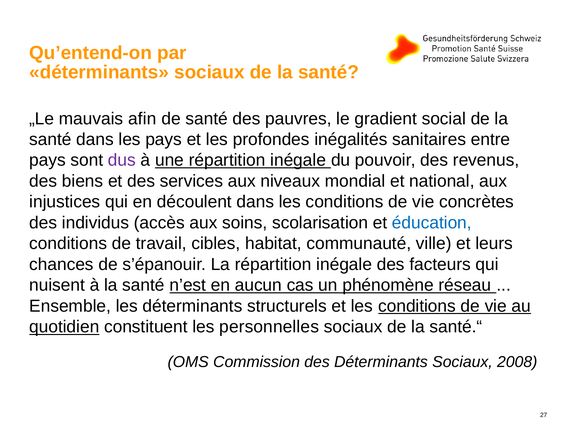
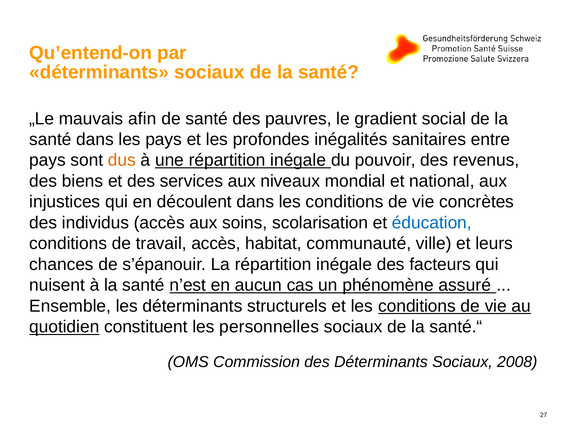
dus colour: purple -> orange
travail cibles: cibles -> accès
réseau: réseau -> assuré
